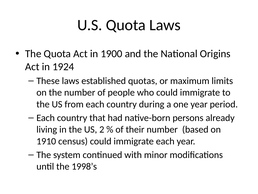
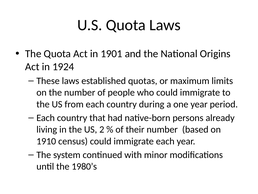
1900: 1900 -> 1901
1998’s: 1998’s -> 1980’s
